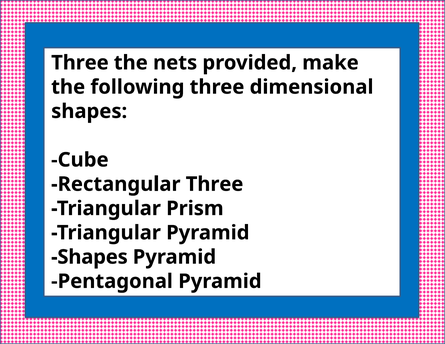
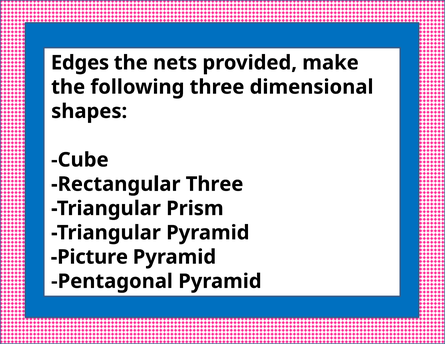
Three at (80, 63): Three -> Edges
Shapes at (89, 257): Shapes -> Picture
